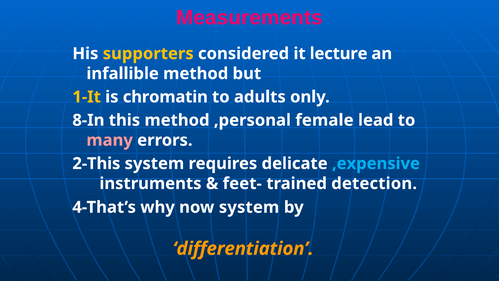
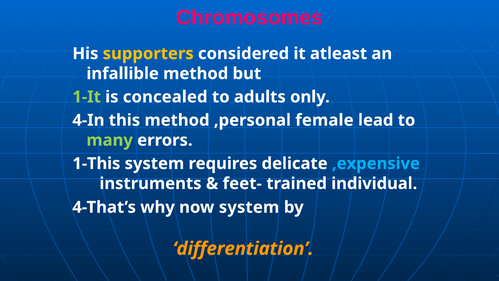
Measurements: Measurements -> Chromosomes
lecture: lecture -> atleast
1-It colour: yellow -> light green
chromatin: chromatin -> concealed
8-In: 8-In -> 4-In
many colour: pink -> light green
2-This: 2-This -> 1-This
detection: detection -> individual
